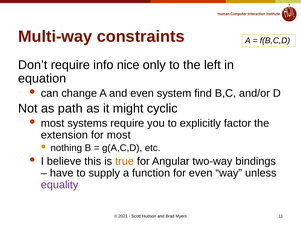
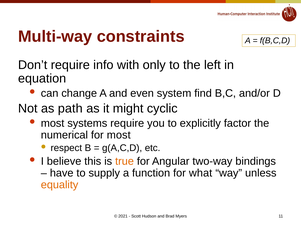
nice: nice -> with
extension: extension -> numerical
nothing: nothing -> respect
for even: even -> what
equality colour: purple -> orange
